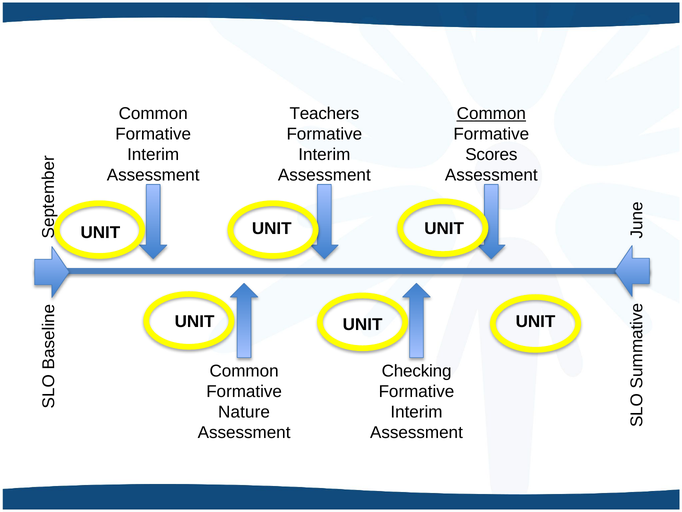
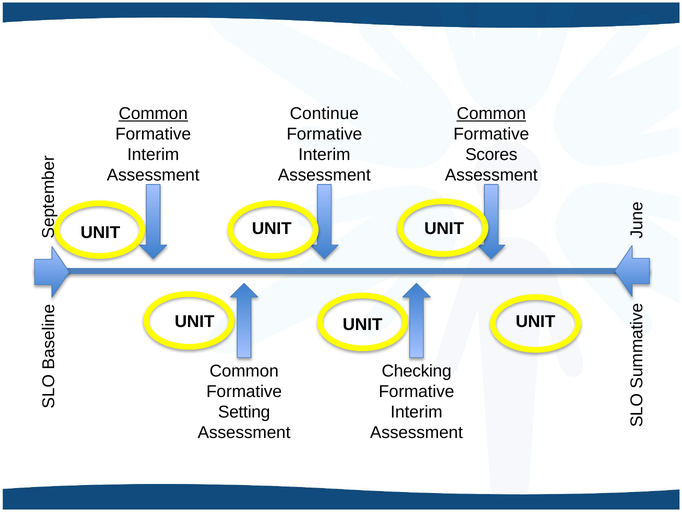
Common at (153, 113) underline: none -> present
Teachers: Teachers -> Continue
Nature: Nature -> Setting
